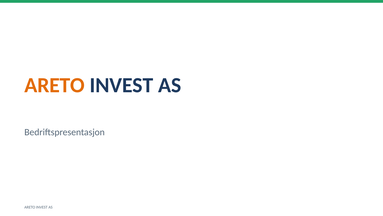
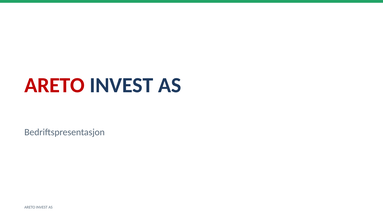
ARETO at (55, 85) colour: orange -> red
